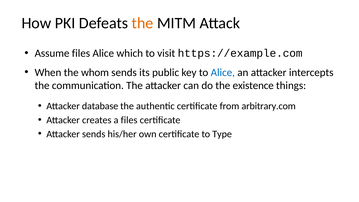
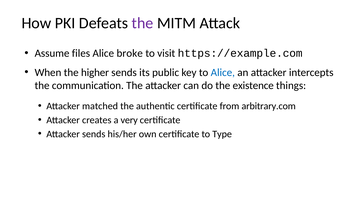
the at (143, 23) colour: orange -> purple
which: which -> broke
whom: whom -> higher
database: database -> matched
a files: files -> very
